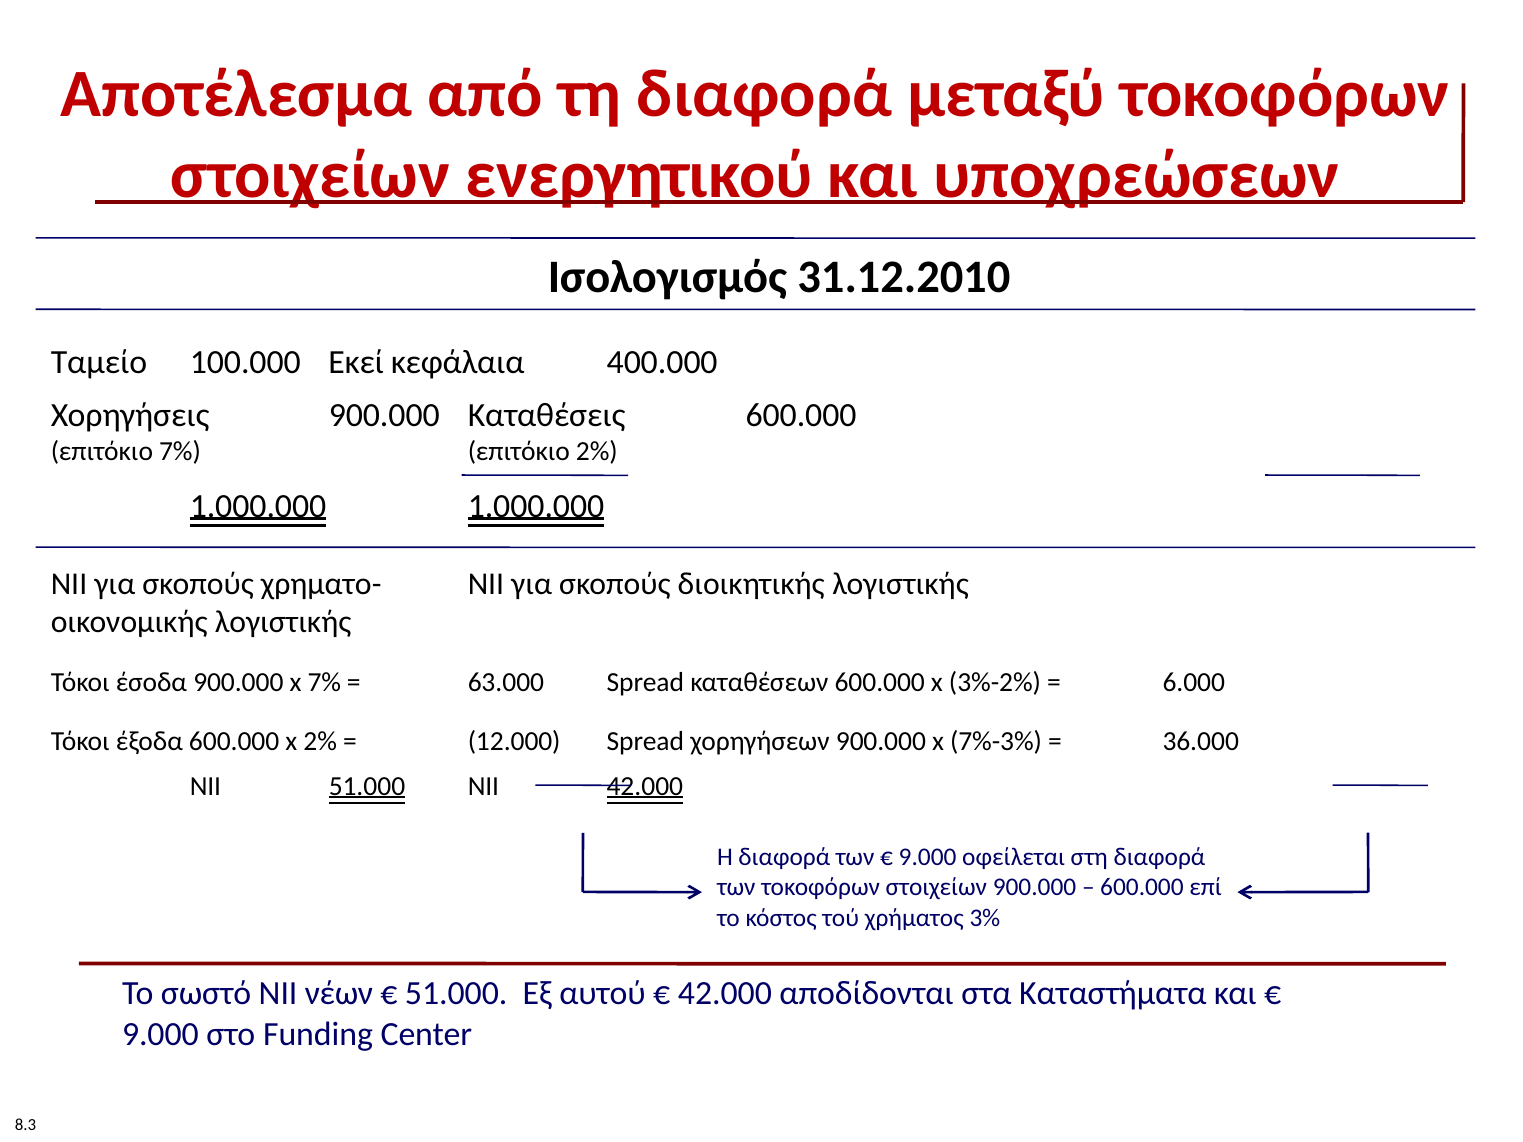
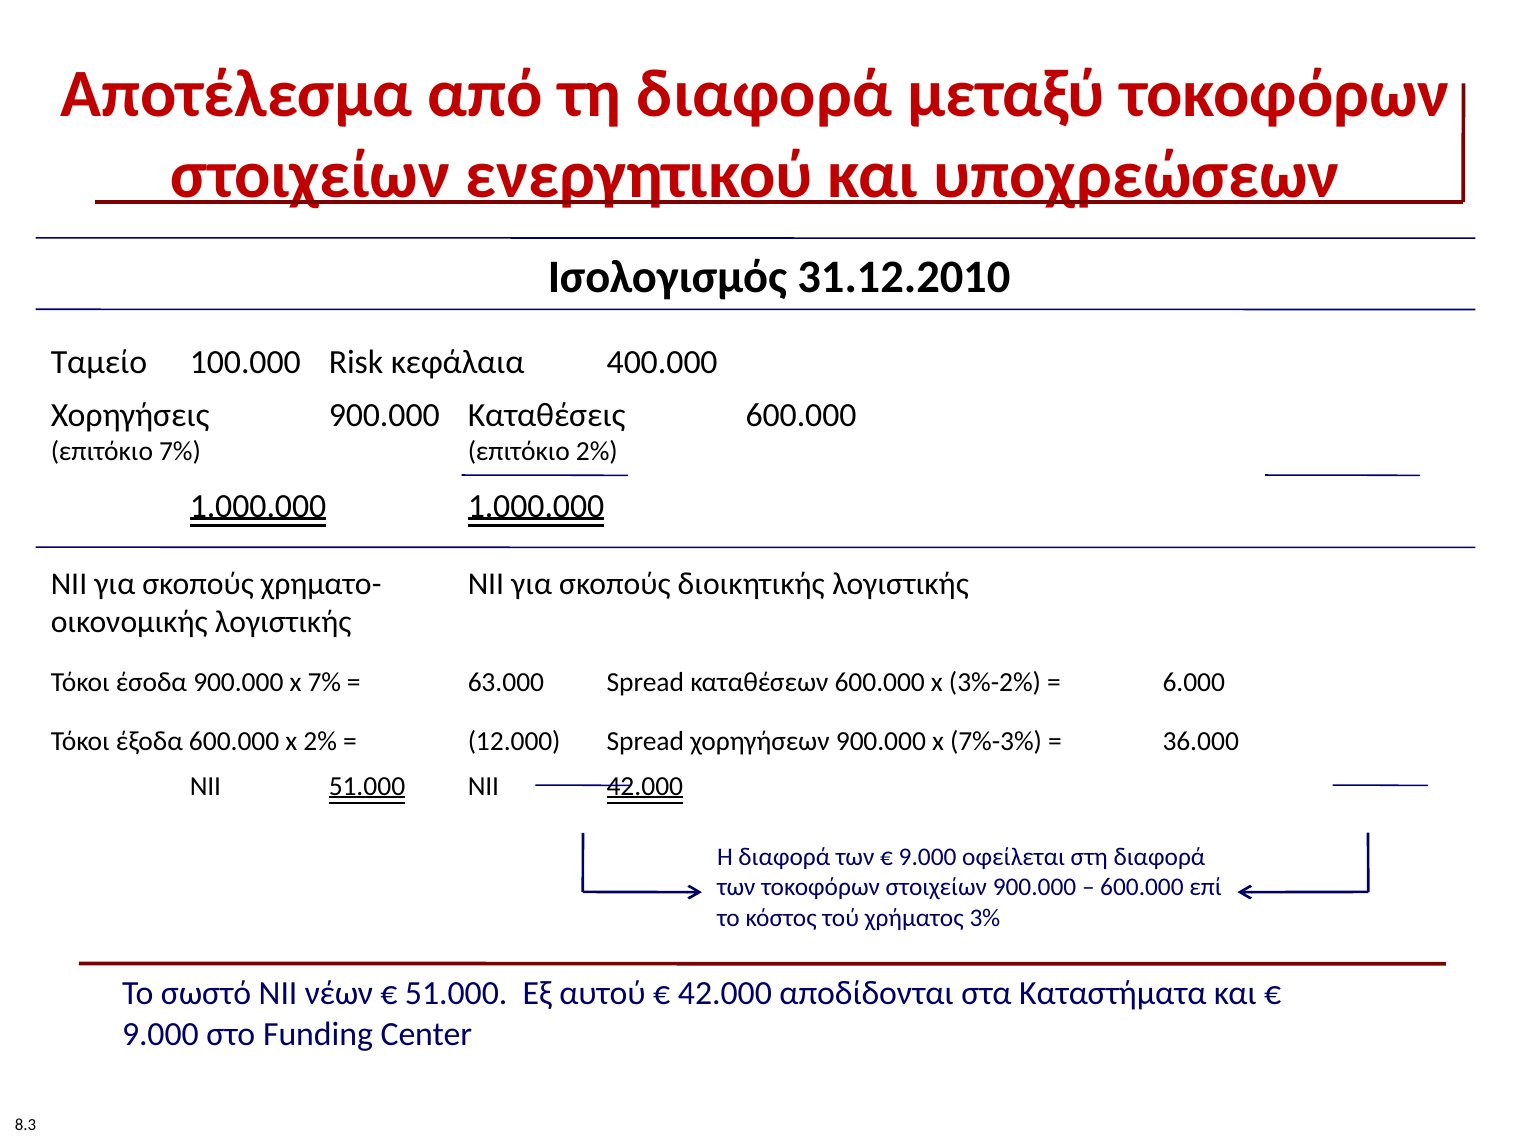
Εκεί: Εκεί -> Risk
